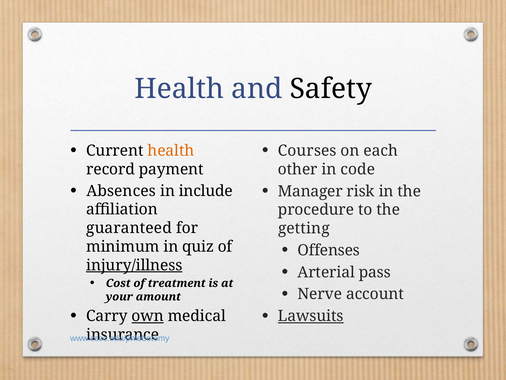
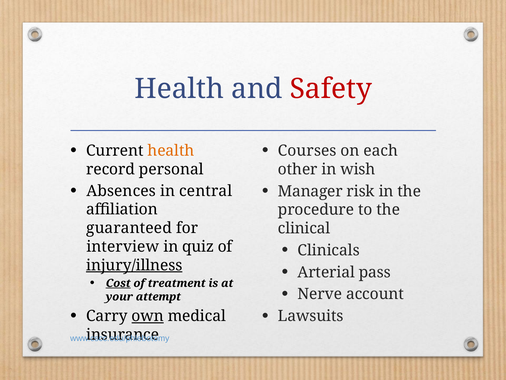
Safety colour: black -> red
payment: payment -> personal
code: code -> wish
include: include -> central
getting: getting -> clinical
Offenses: Offenses -> Clinicals
minimum: minimum -> interview
Cost underline: none -> present
amount: amount -> attempt
Lawsuits underline: present -> none
